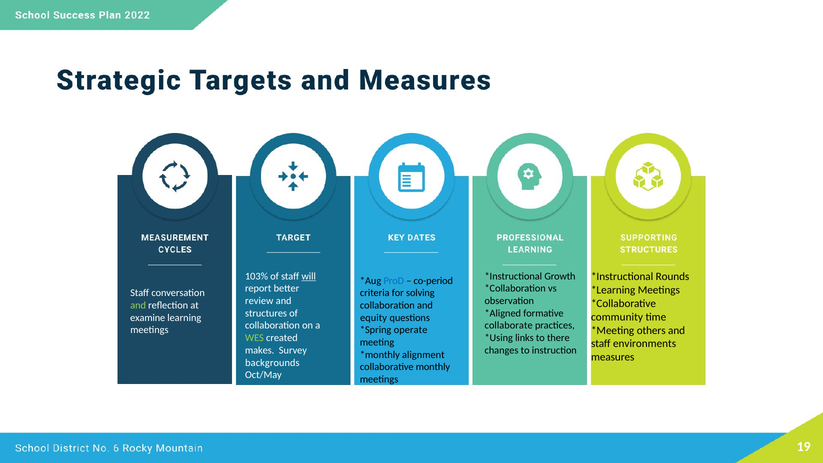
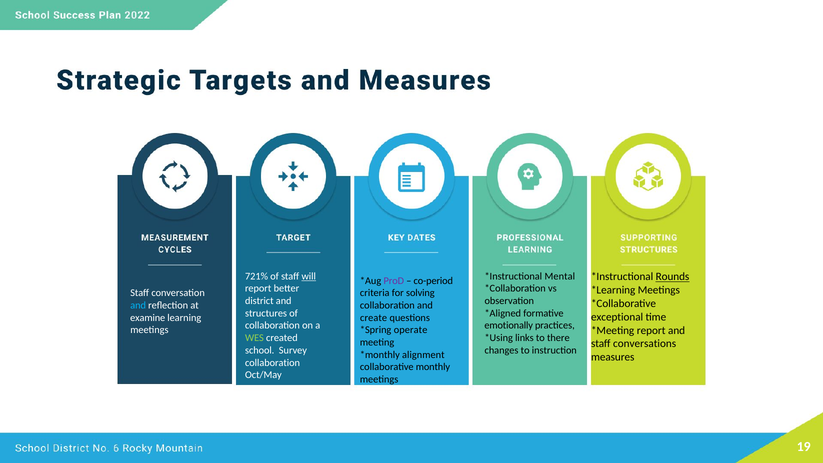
103%: 103% -> 721%
Growth: Growth -> Mental
Rounds underline: none -> present
ProD colour: blue -> purple
review: review -> district
and at (138, 305) colour: light green -> light blue
community: community -> exceptional
equity: equity -> create
collaborate: collaborate -> emotionally
others at (651, 330): others -> report
environments: environments -> conversations
makes: makes -> school
backgrounds at (272, 363): backgrounds -> collaboration
